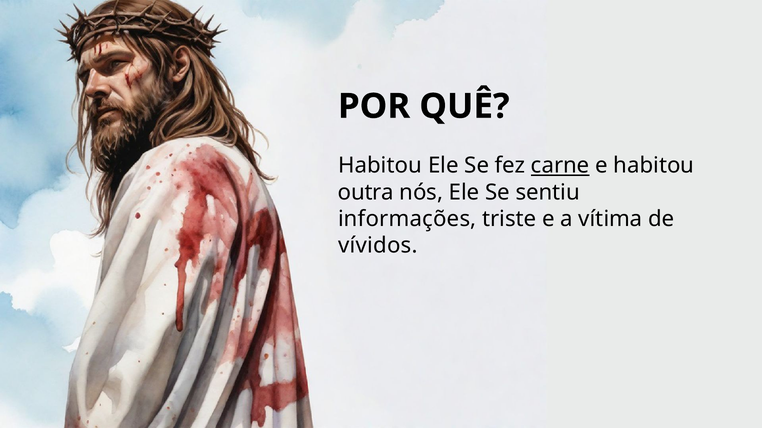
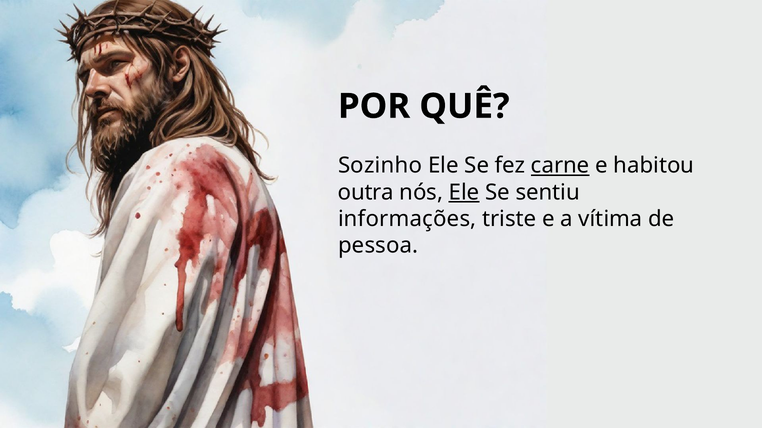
Habitou at (380, 166): Habitou -> Sozinho
Ele at (464, 192) underline: none -> present
vívidos: vívidos -> pessoa
